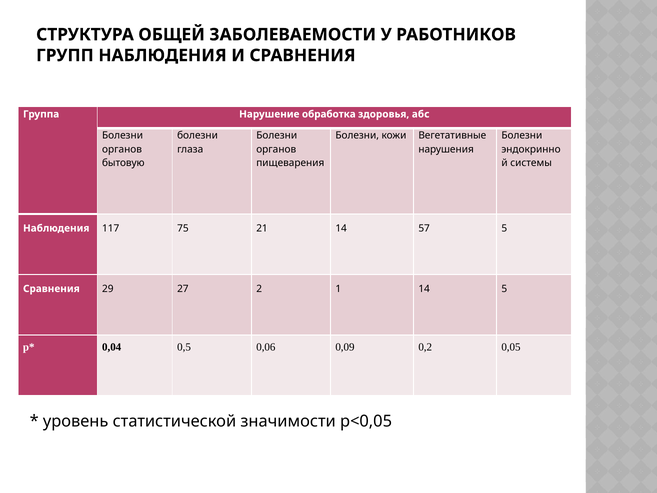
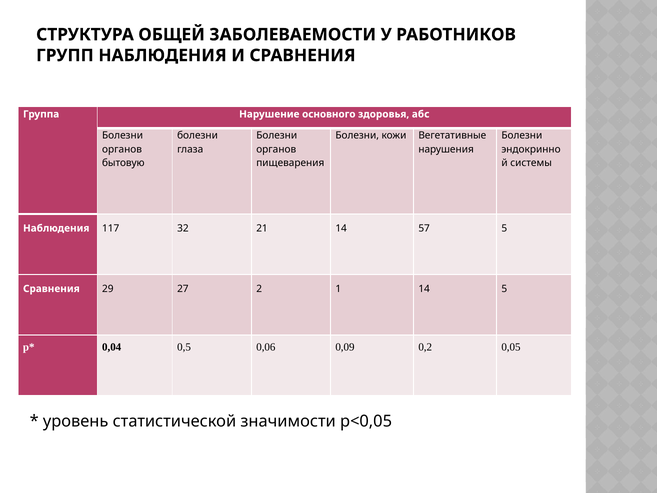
обработка: обработка -> основного
75: 75 -> 32
